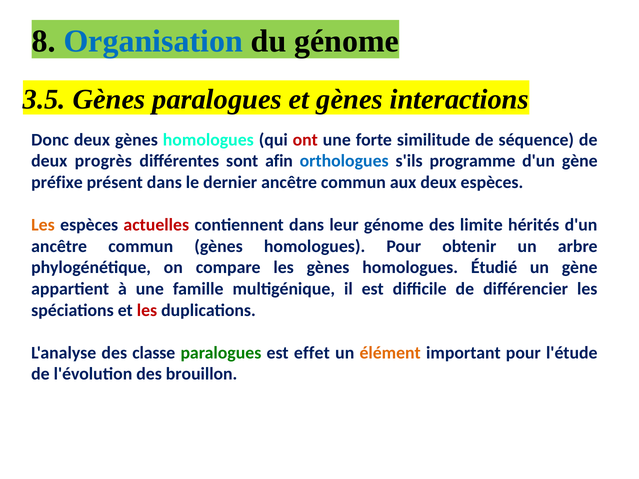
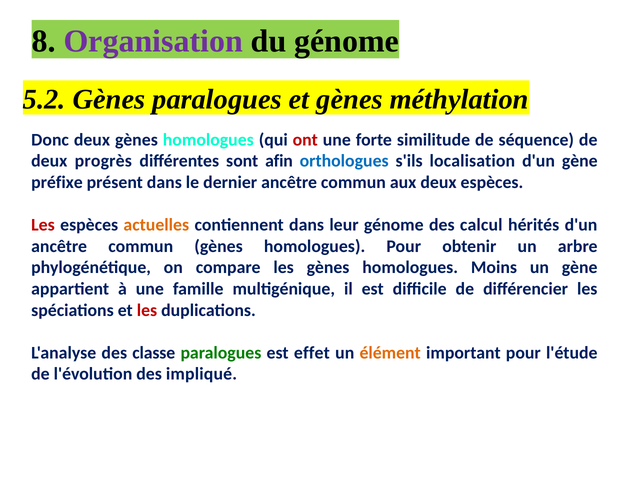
Organisation colour: blue -> purple
3.5: 3.5 -> 5.2
interactions: interactions -> méthylation
programme: programme -> localisation
Les at (43, 225) colour: orange -> red
actuelles colour: red -> orange
limite: limite -> calcul
Étudié: Étudié -> Moins
brouillon: brouillon -> impliqué
